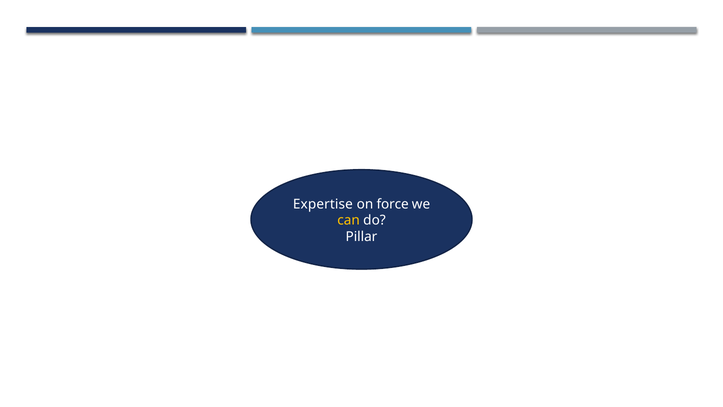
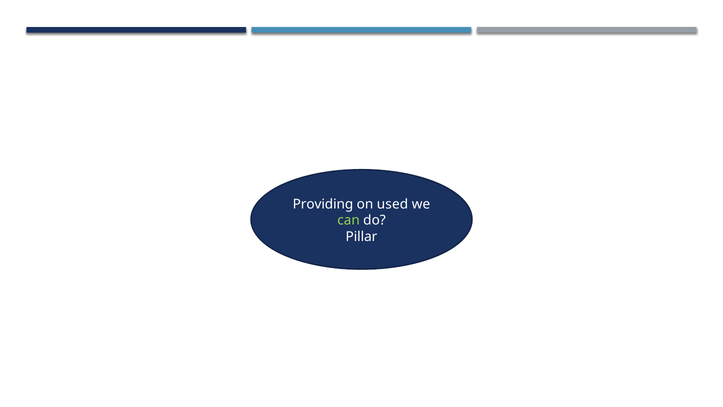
Expertise: Expertise -> Providing
force: force -> used
can colour: yellow -> light green
